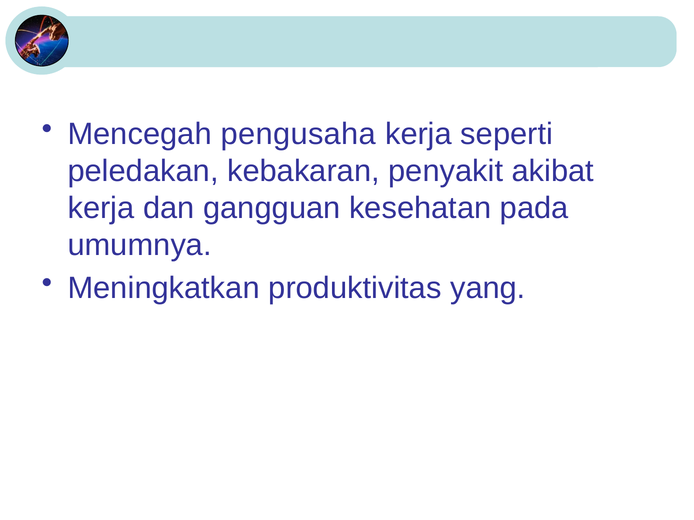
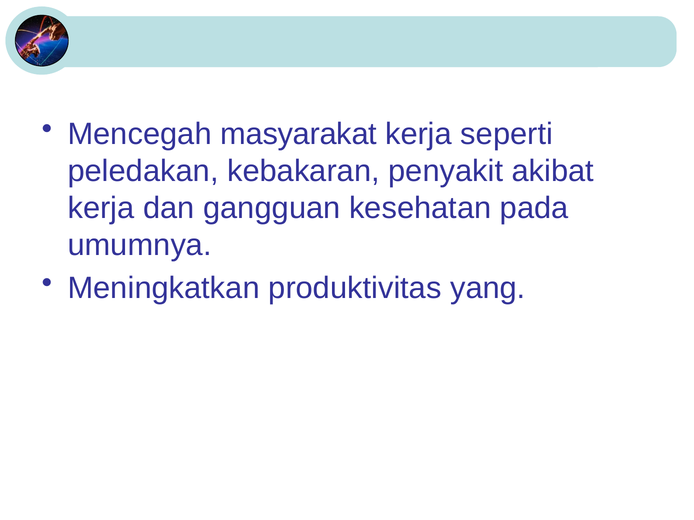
pengusaha: pengusaha -> masyarakat
